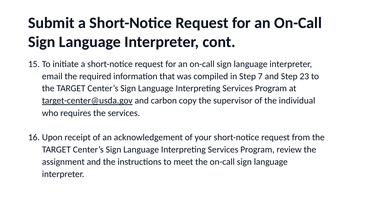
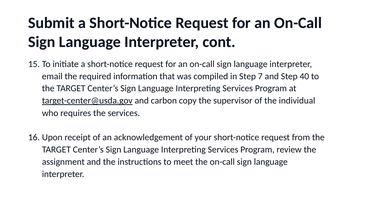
23: 23 -> 40
